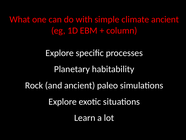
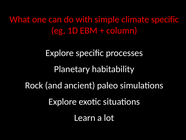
climate ancient: ancient -> specific
